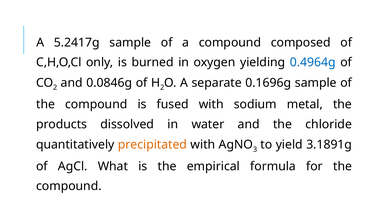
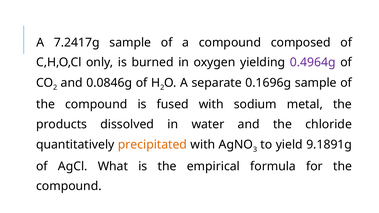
5.2417g: 5.2417g -> 7.2417g
0.4964g colour: blue -> purple
3.1891g: 3.1891g -> 9.1891g
